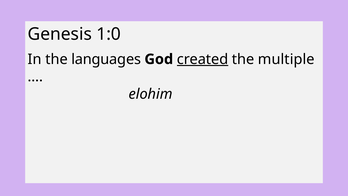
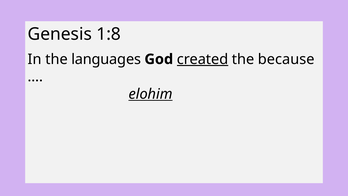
1:0: 1:0 -> 1:8
multiple: multiple -> because
elohim underline: none -> present
